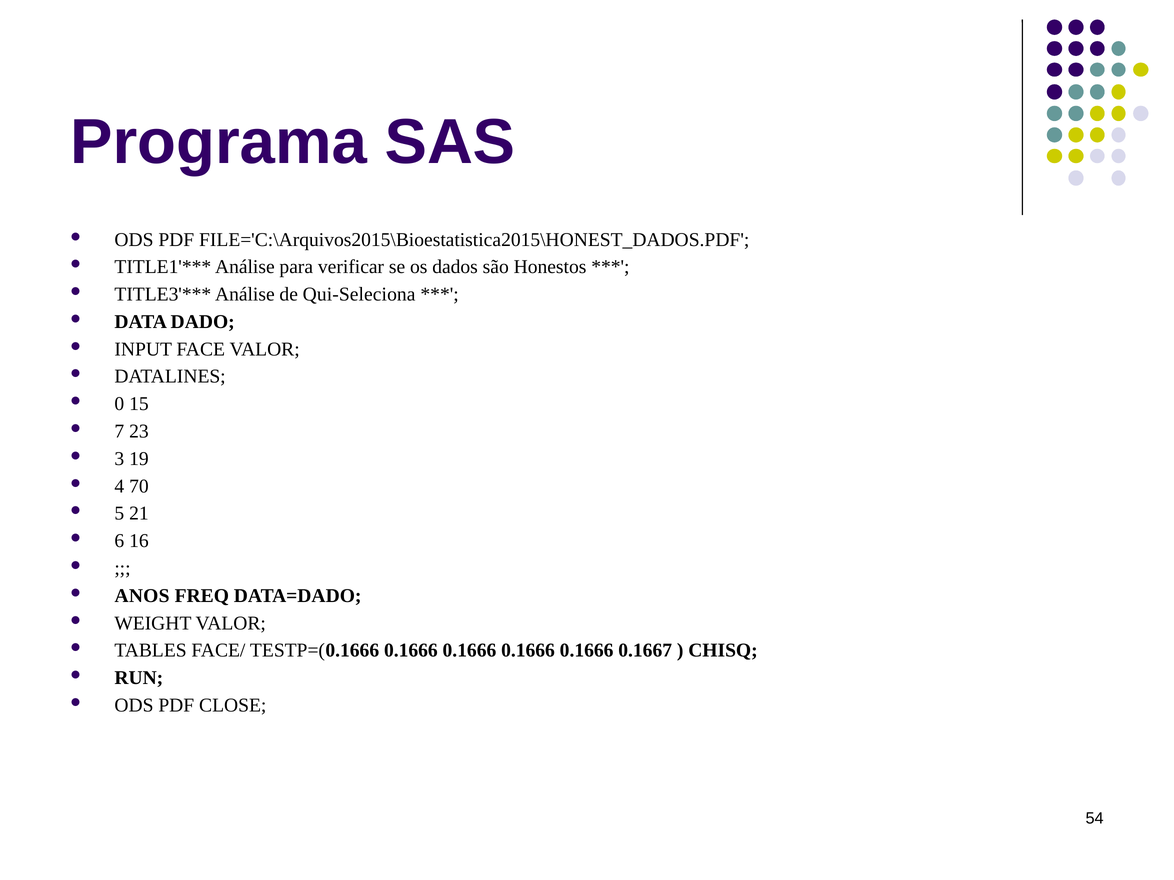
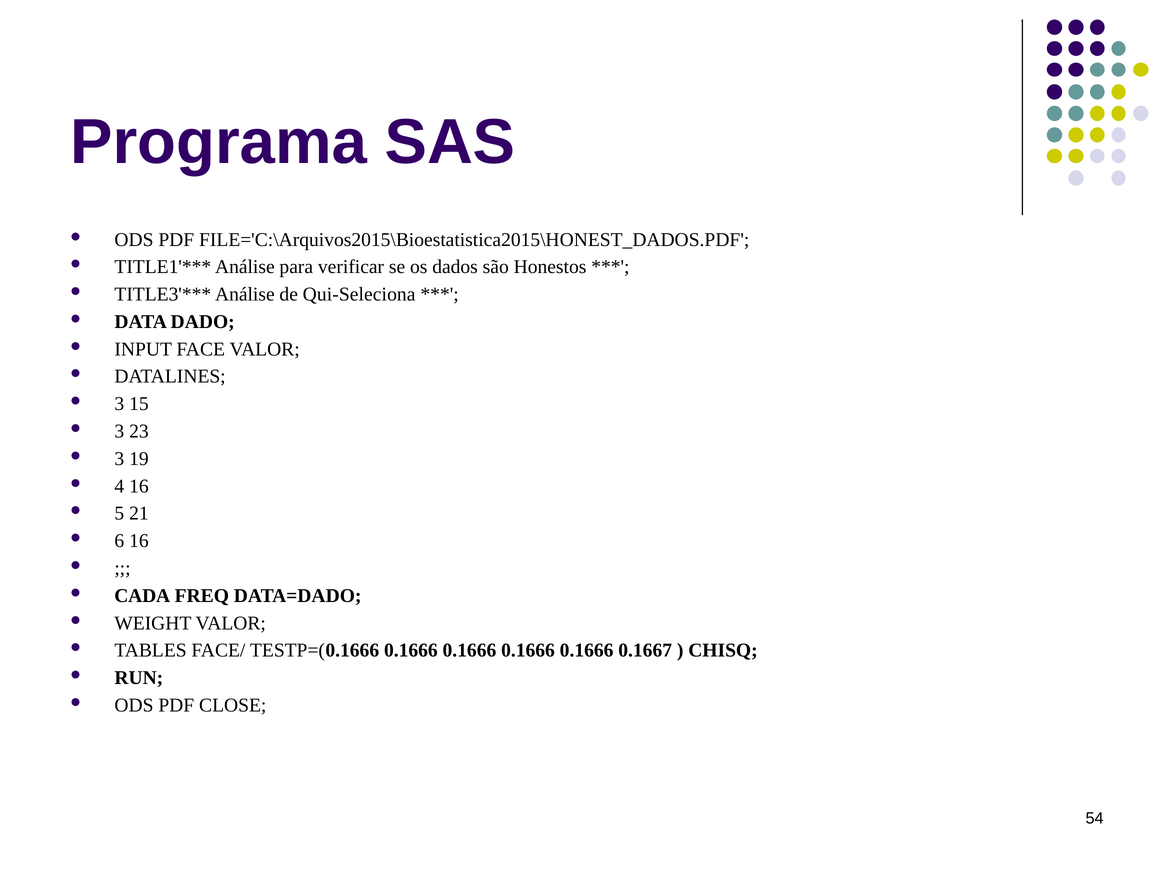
0 at (119, 404): 0 -> 3
7 at (119, 432): 7 -> 3
4 70: 70 -> 16
ANOS: ANOS -> CADA
